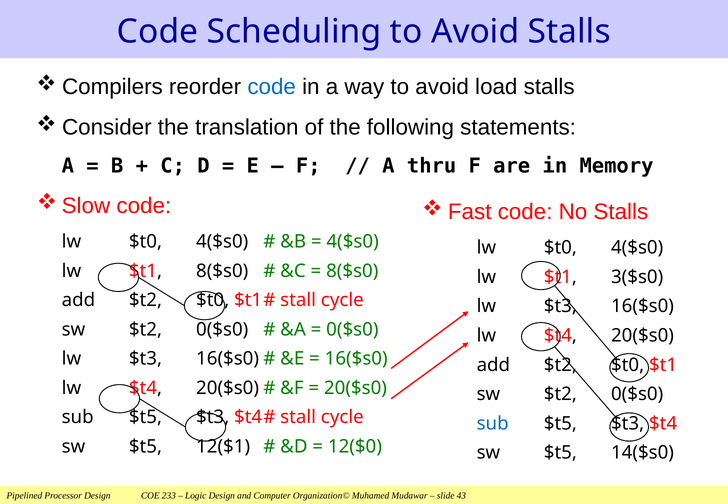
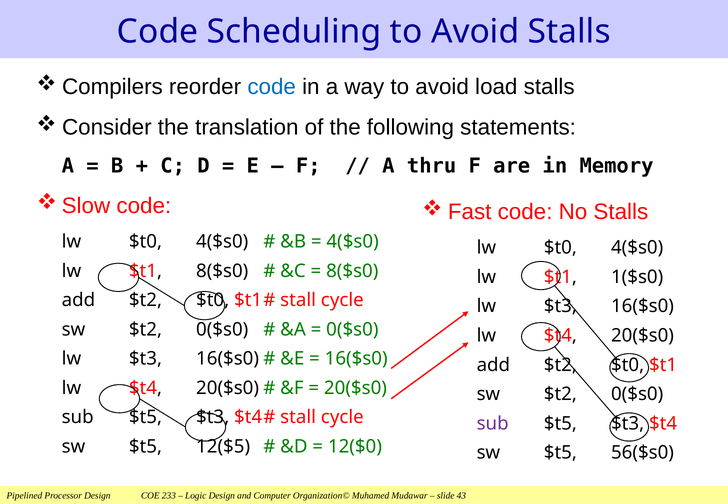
3($s0: 3($s0 -> 1($s0
sub at (493, 423) colour: blue -> purple
12($1: 12($1 -> 12($5
14($s0: 14($s0 -> 56($s0
